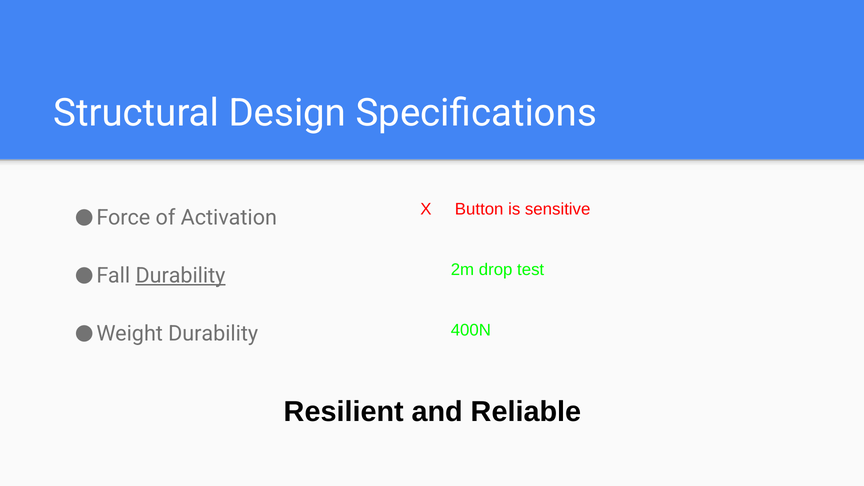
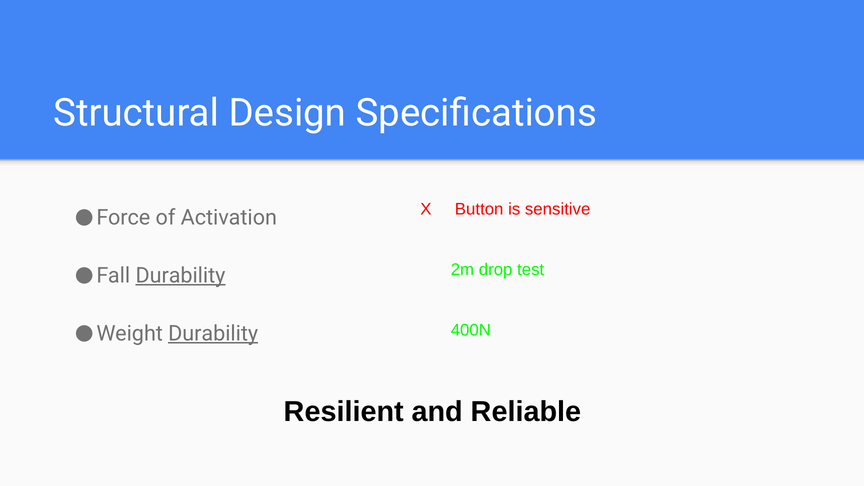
Durability at (213, 334) underline: none -> present
